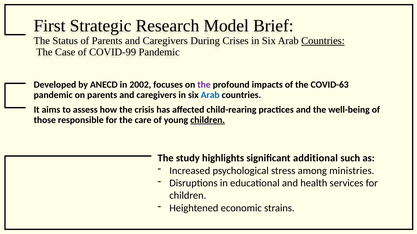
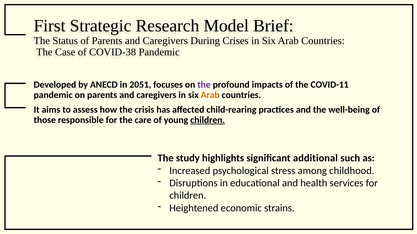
Countries at (323, 41) underline: present -> none
COVID-99: COVID-99 -> COVID-38
2002: 2002 -> 2051
COVID-63: COVID-63 -> COVID-11
Arab at (210, 95) colour: blue -> orange
ministries: ministries -> childhood
